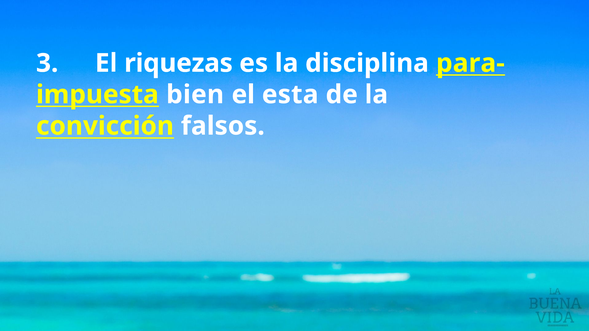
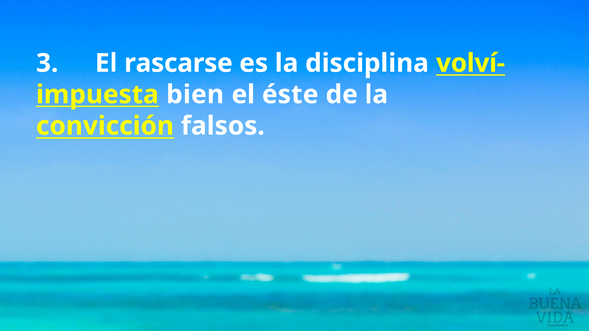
riquezas: riquezas -> rascarse
para-: para- -> volví-
esta: esta -> éste
